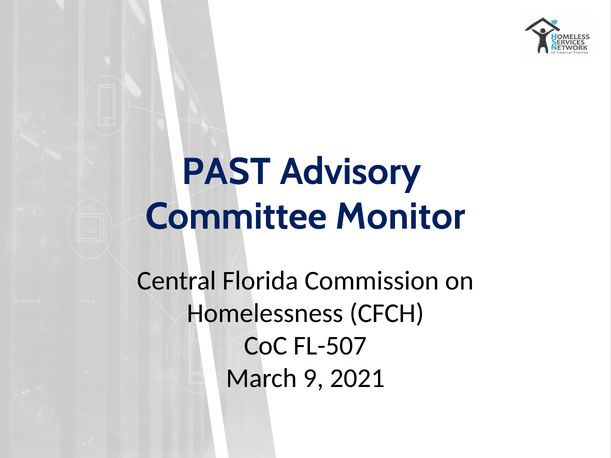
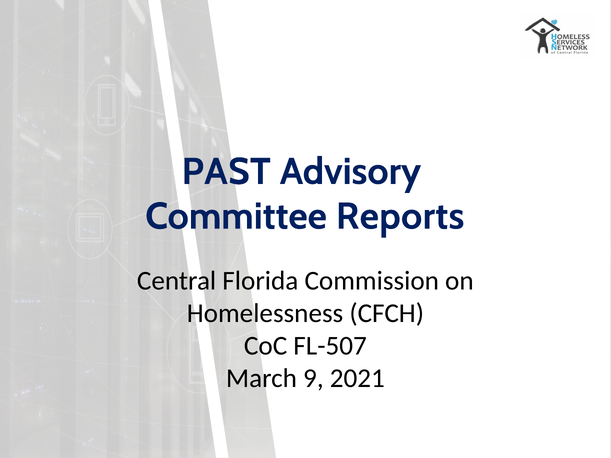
Monitor: Monitor -> Reports
